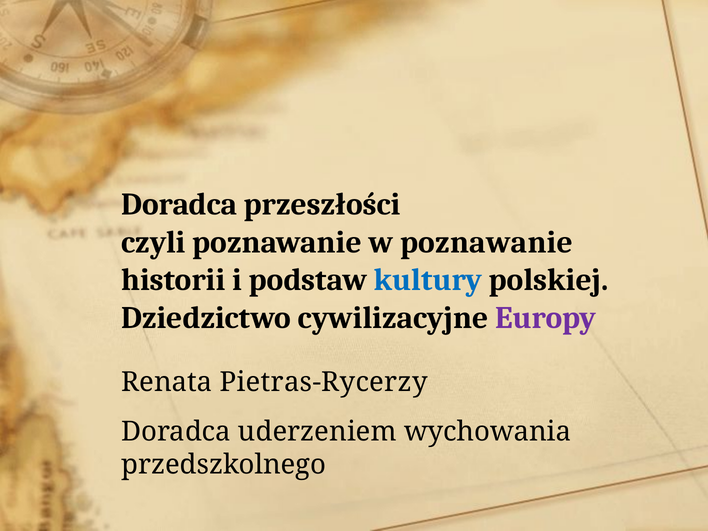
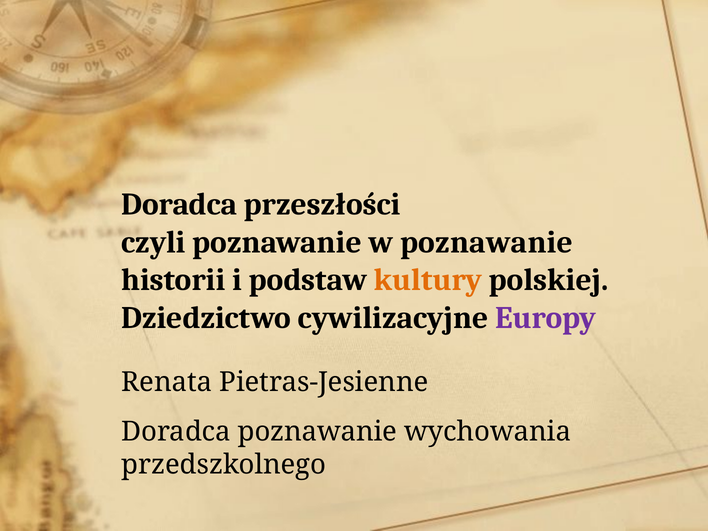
kultury colour: blue -> orange
Pietras-Rycerzy: Pietras-Rycerzy -> Pietras-Jesienne
Doradca uderzeniem: uderzeniem -> poznawanie
